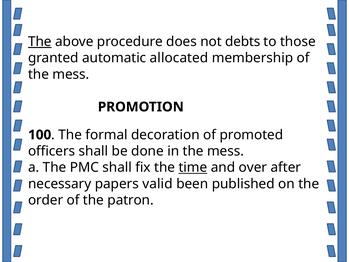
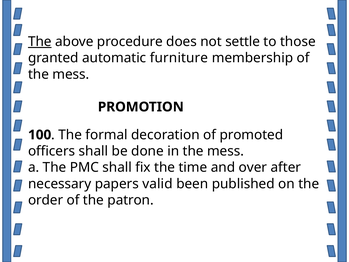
debts: debts -> settle
allocated: allocated -> furniture
time underline: present -> none
